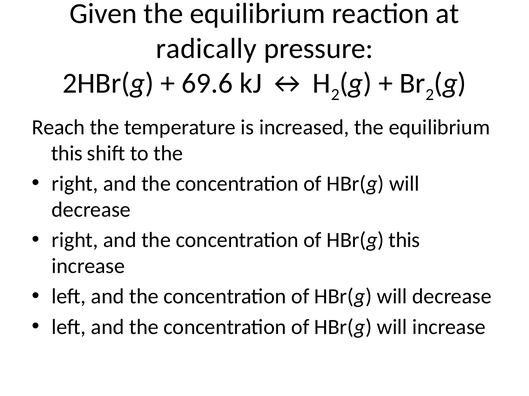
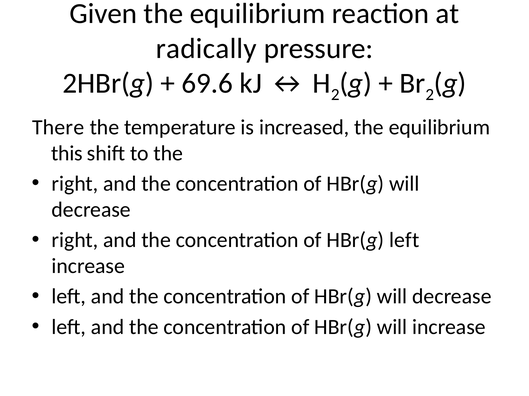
Reach: Reach -> There
HBr(g this: this -> left
